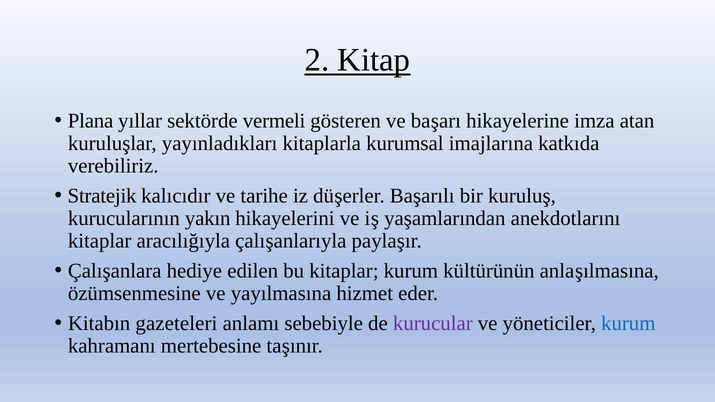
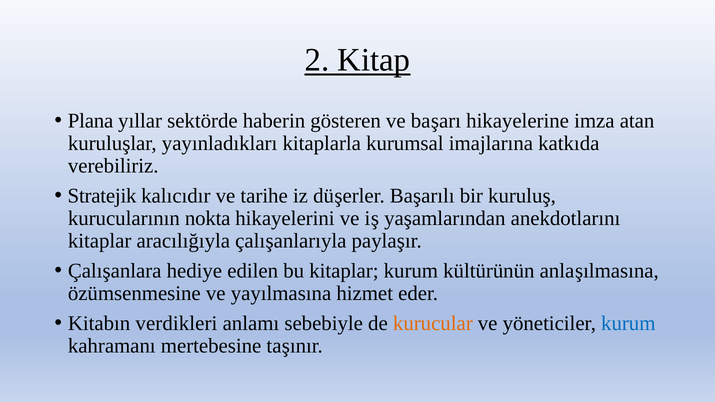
vermeli: vermeli -> haberin
yakın: yakın -> nokta
gazeteleri: gazeteleri -> verdikleri
kurucular colour: purple -> orange
